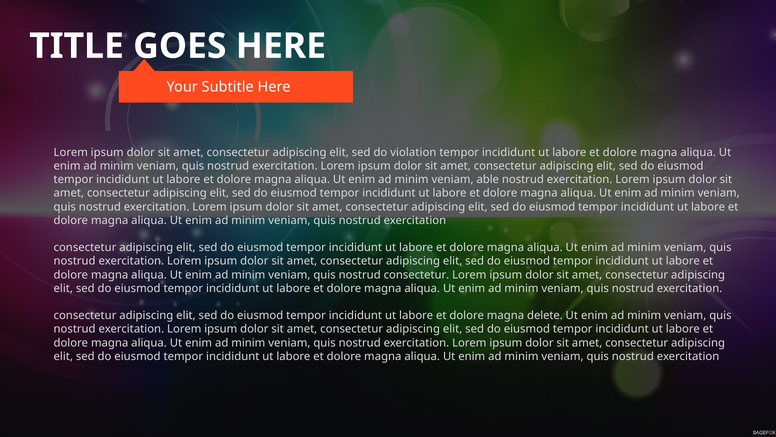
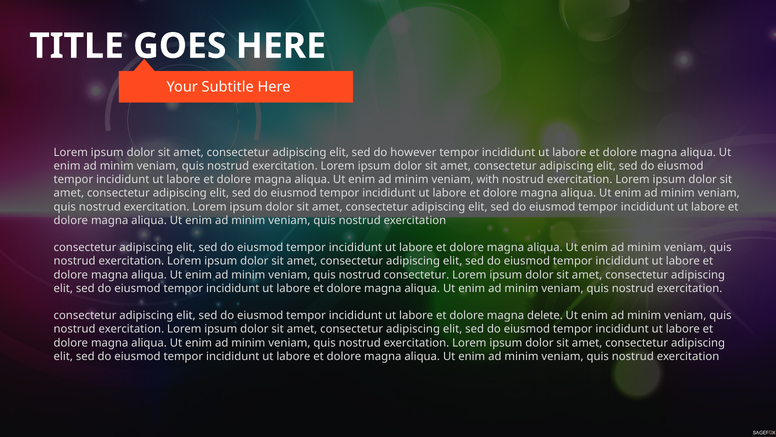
violation: violation -> however
able: able -> with
